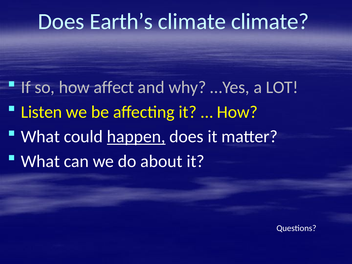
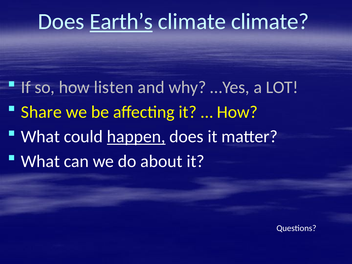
Earth’s underline: none -> present
affect: affect -> listen
Listen: Listen -> Share
